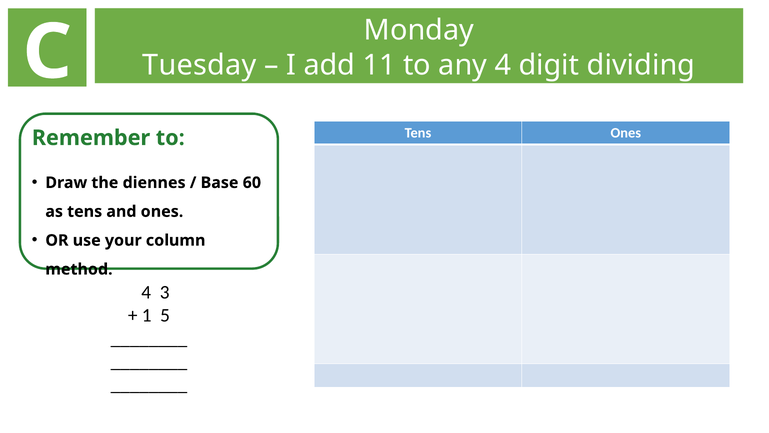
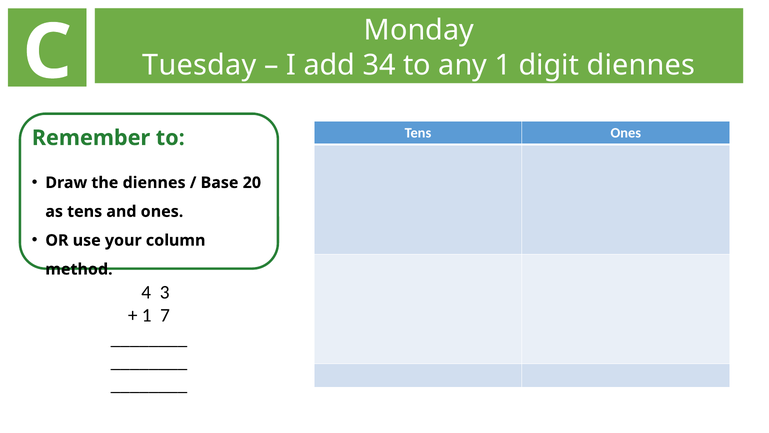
11: 11 -> 34
any 4: 4 -> 1
digit dividing: dividing -> diennes
60: 60 -> 20
5: 5 -> 7
